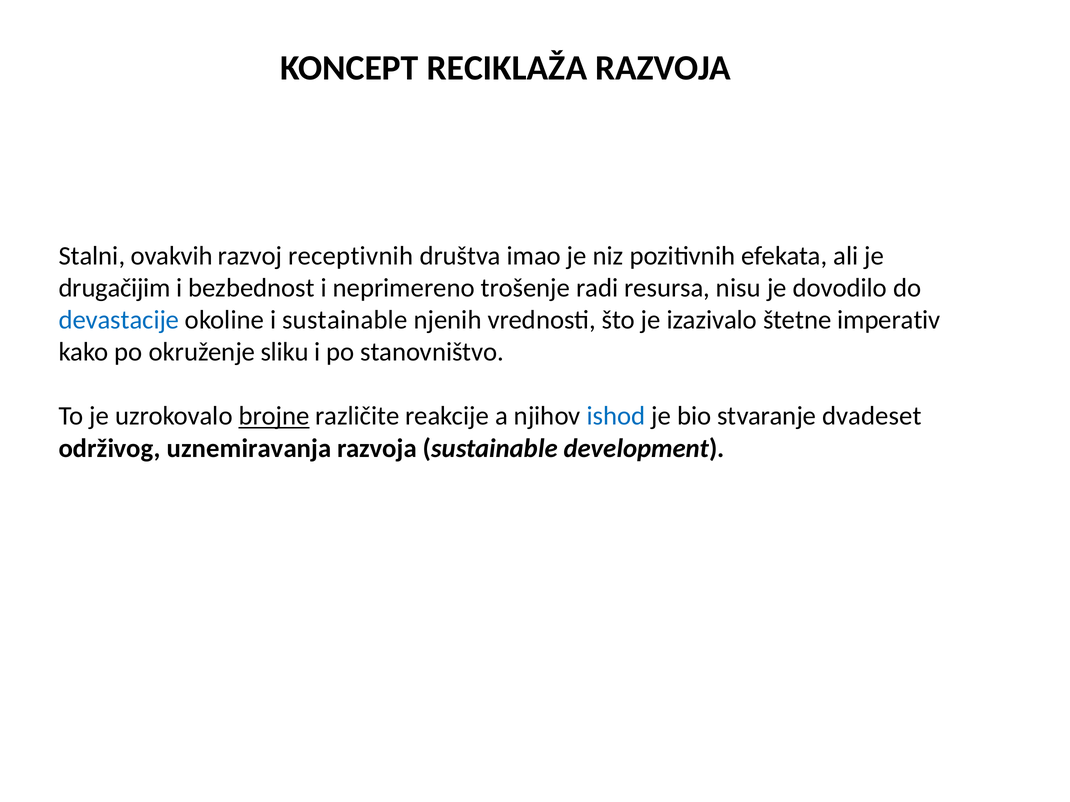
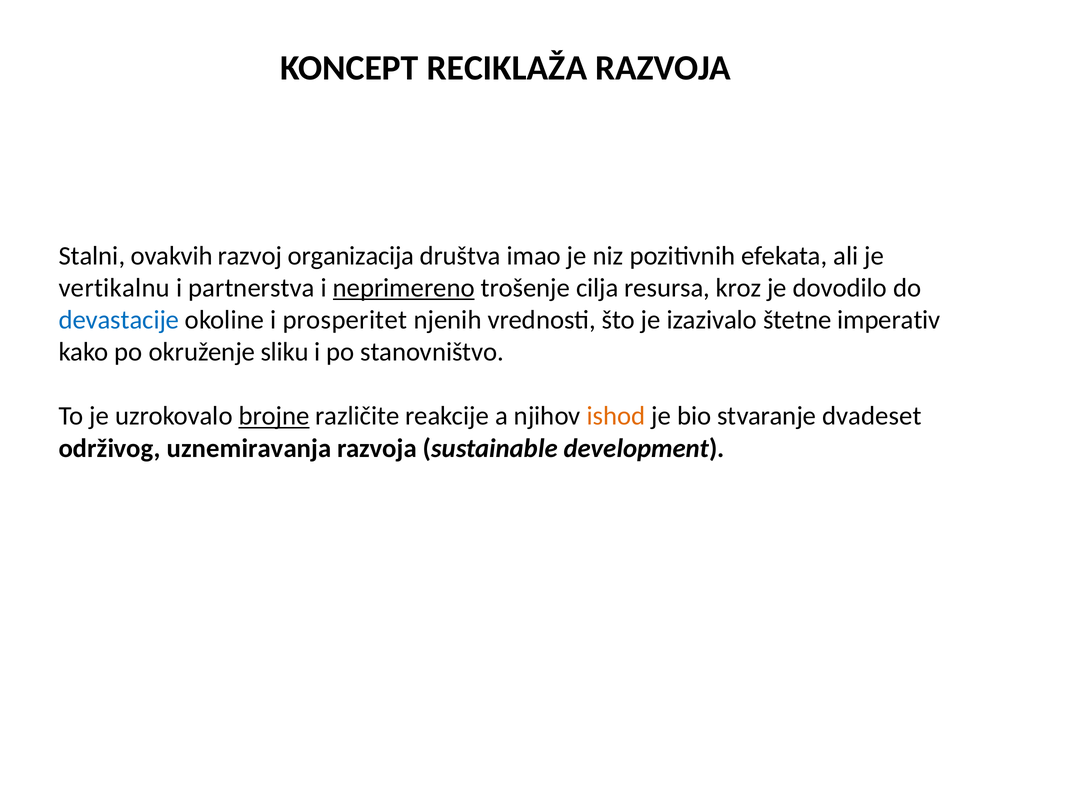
receptivnih: receptivnih -> organizacija
drugačijim: drugačijim -> vertikalnu
bezbednost: bezbednost -> partnerstva
neprimereno underline: none -> present
radi: radi -> cilja
nisu: nisu -> kroz
i sustainable: sustainable -> prosperitet
ishod colour: blue -> orange
